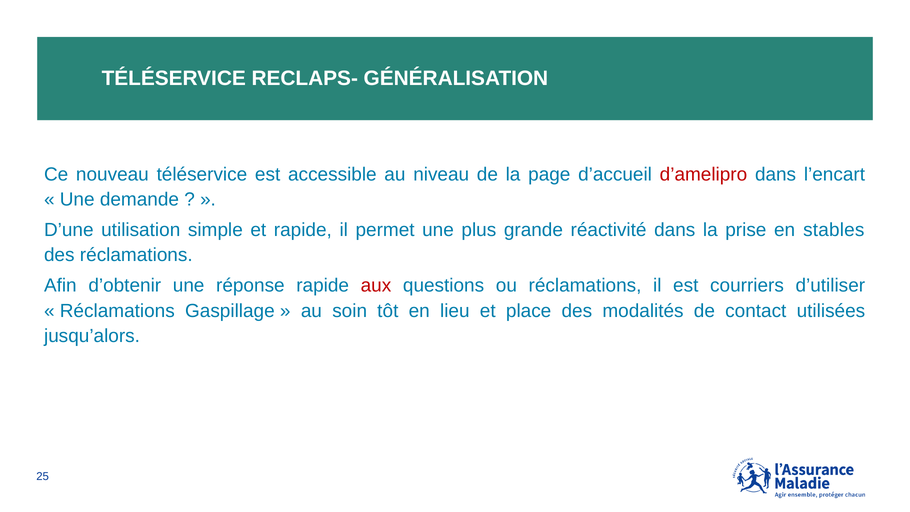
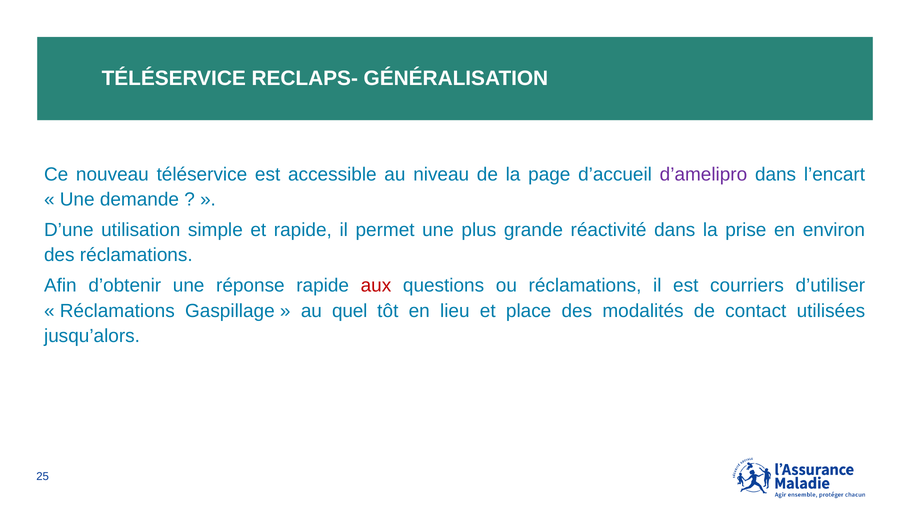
d’amelipro colour: red -> purple
stables: stables -> environ
soin: soin -> quel
